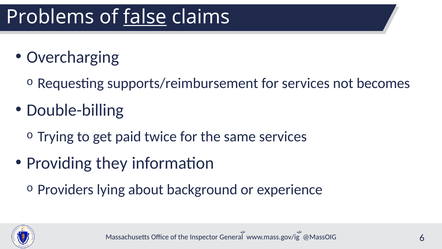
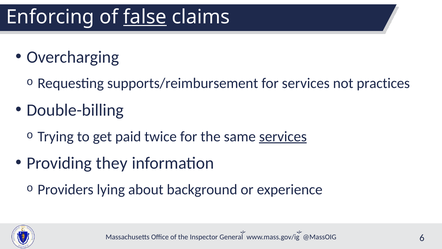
Problems: Problems -> Enforcing
becomes: becomes -> practices
services at (283, 136) underline: none -> present
